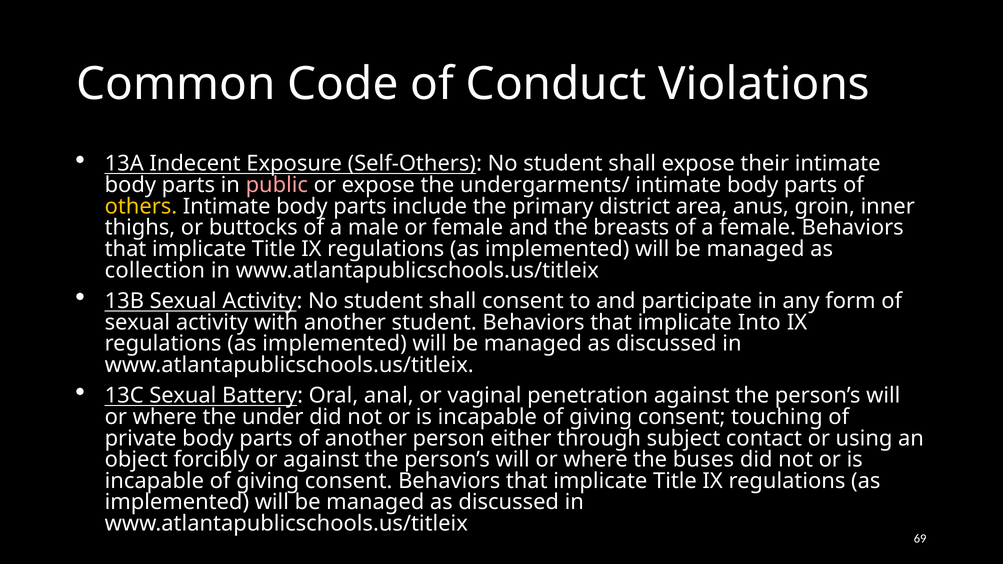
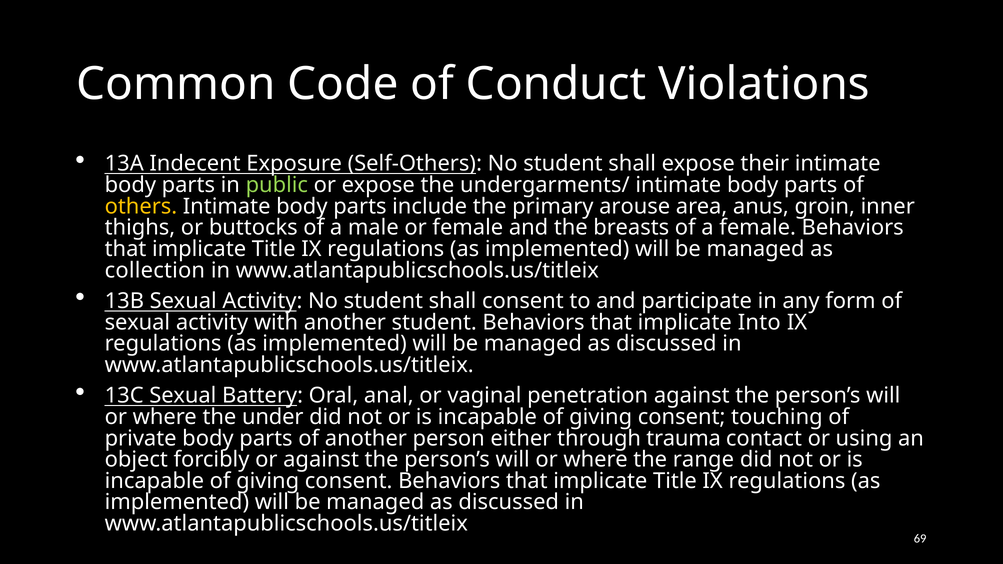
public colour: pink -> light green
district: district -> arouse
subject: subject -> trauma
buses: buses -> range
